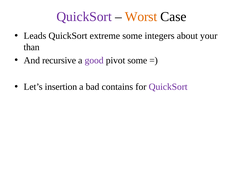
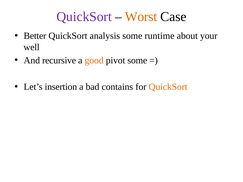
Leads: Leads -> Better
extreme: extreme -> analysis
integers: integers -> runtime
than: than -> well
good colour: purple -> orange
QuickSort at (168, 87) colour: purple -> orange
